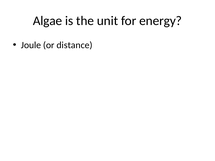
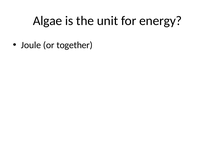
distance: distance -> together
